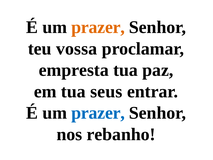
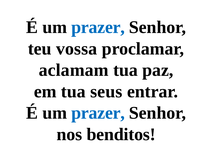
prazer at (98, 27) colour: orange -> blue
empresta: empresta -> aclamam
rebanho: rebanho -> benditos
